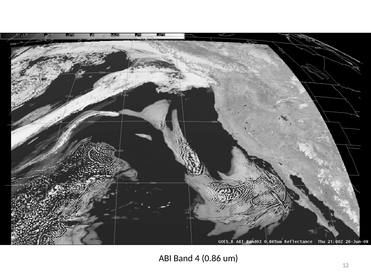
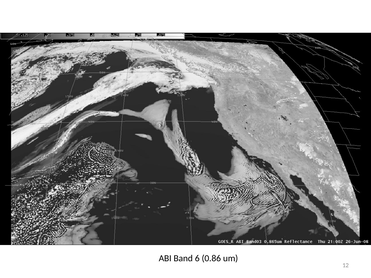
4: 4 -> 6
